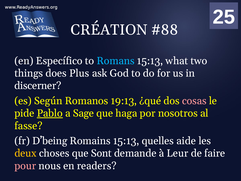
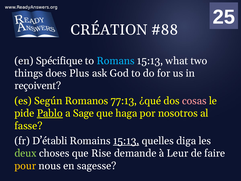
Específico: Específico -> Spécifique
discerner: discerner -> reçoivent
19:13: 19:13 -> 77:13
D’being: D’being -> D’établi
15:13 at (126, 141) underline: none -> present
aide: aide -> diga
deux colour: yellow -> light green
Sont: Sont -> Rise
pour colour: pink -> yellow
readers: readers -> sagesse
